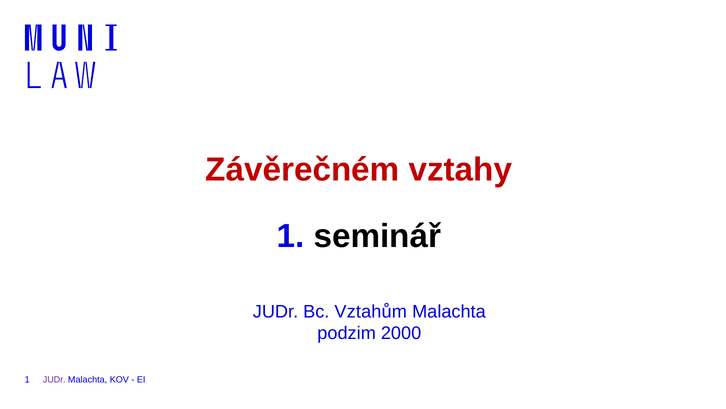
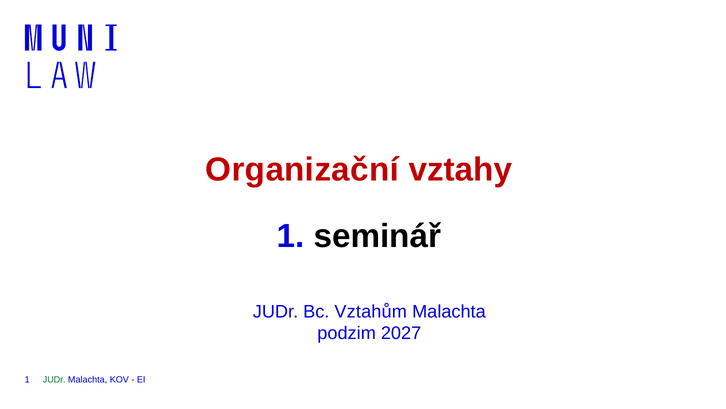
Závěrečném: Závěrečném -> Organizační
2000: 2000 -> 2027
JUDr at (54, 379) colour: purple -> green
